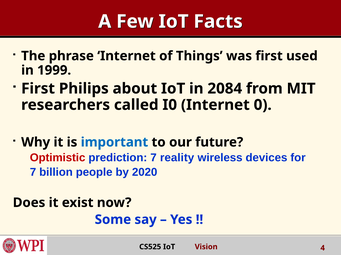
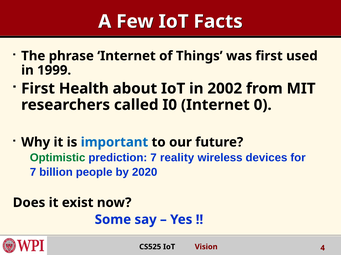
Philips: Philips -> Health
2084: 2084 -> 2002
Optimistic colour: red -> green
